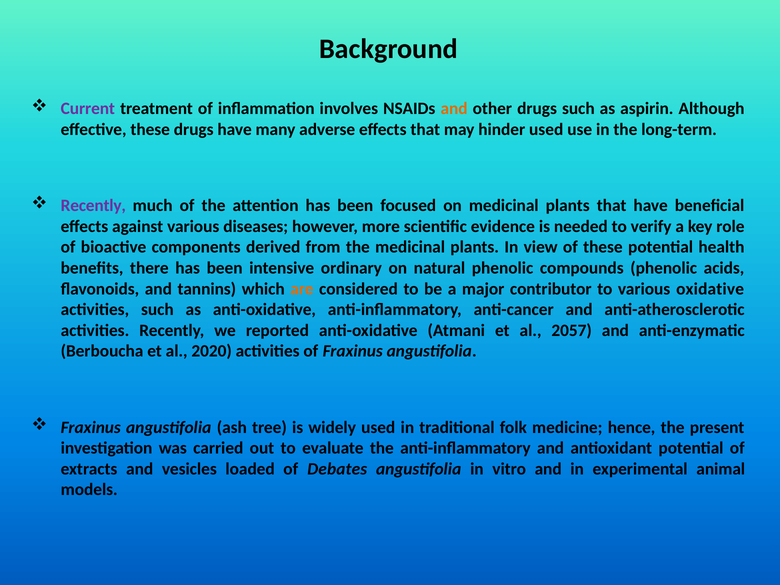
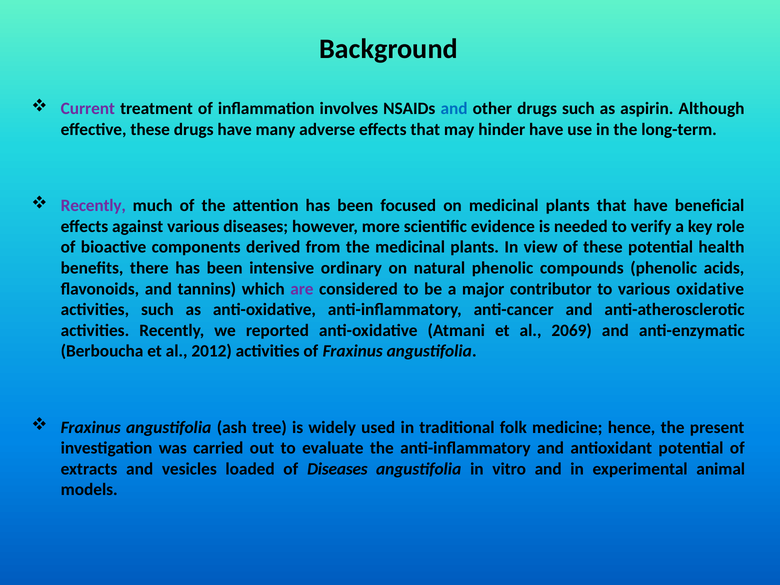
and at (454, 109) colour: orange -> blue
hinder used: used -> have
are colour: orange -> purple
2057: 2057 -> 2069
2020: 2020 -> 2012
of Debates: Debates -> Diseases
